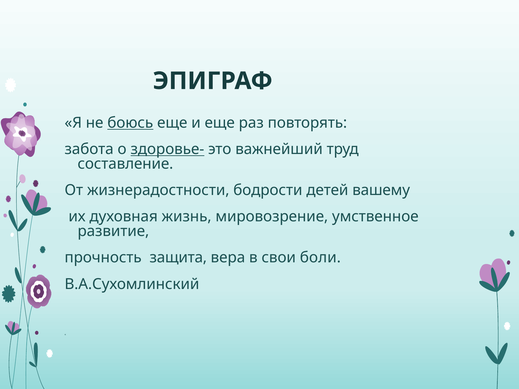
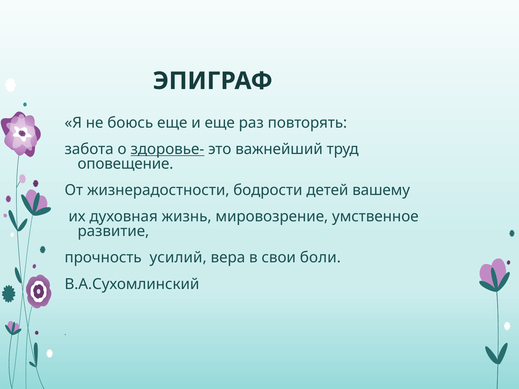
боюсь underline: present -> none
составление: составление -> оповещение
защита: защита -> усилий
